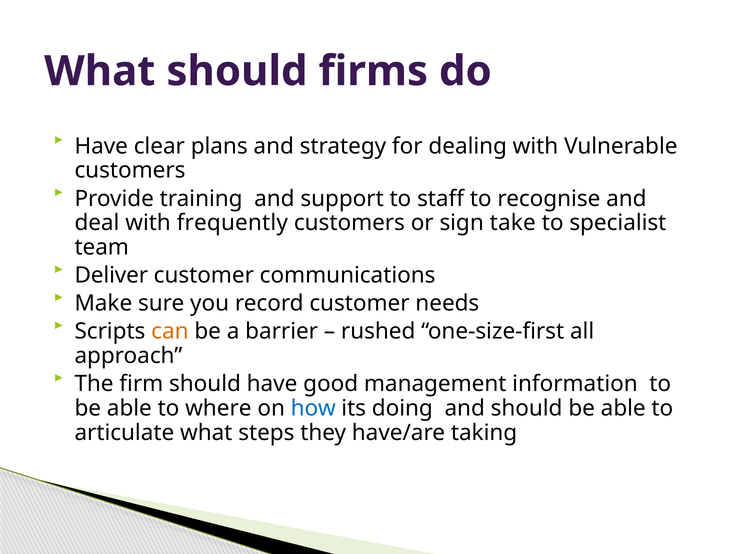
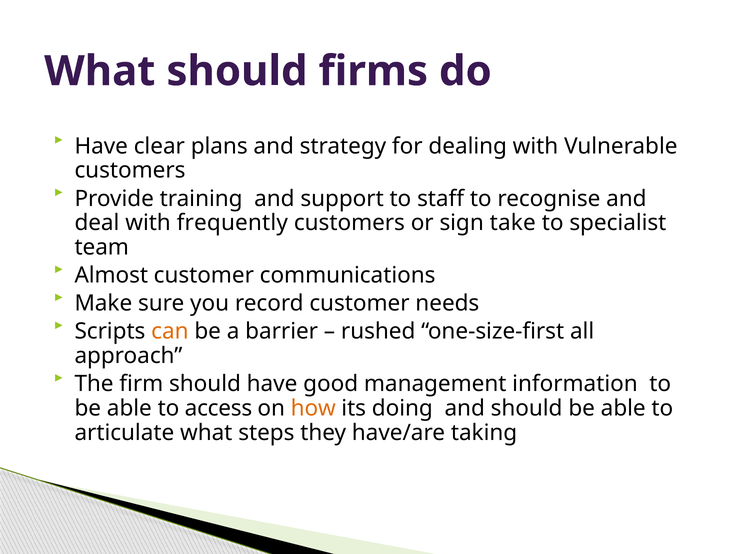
Deliver: Deliver -> Almost
where: where -> access
how colour: blue -> orange
